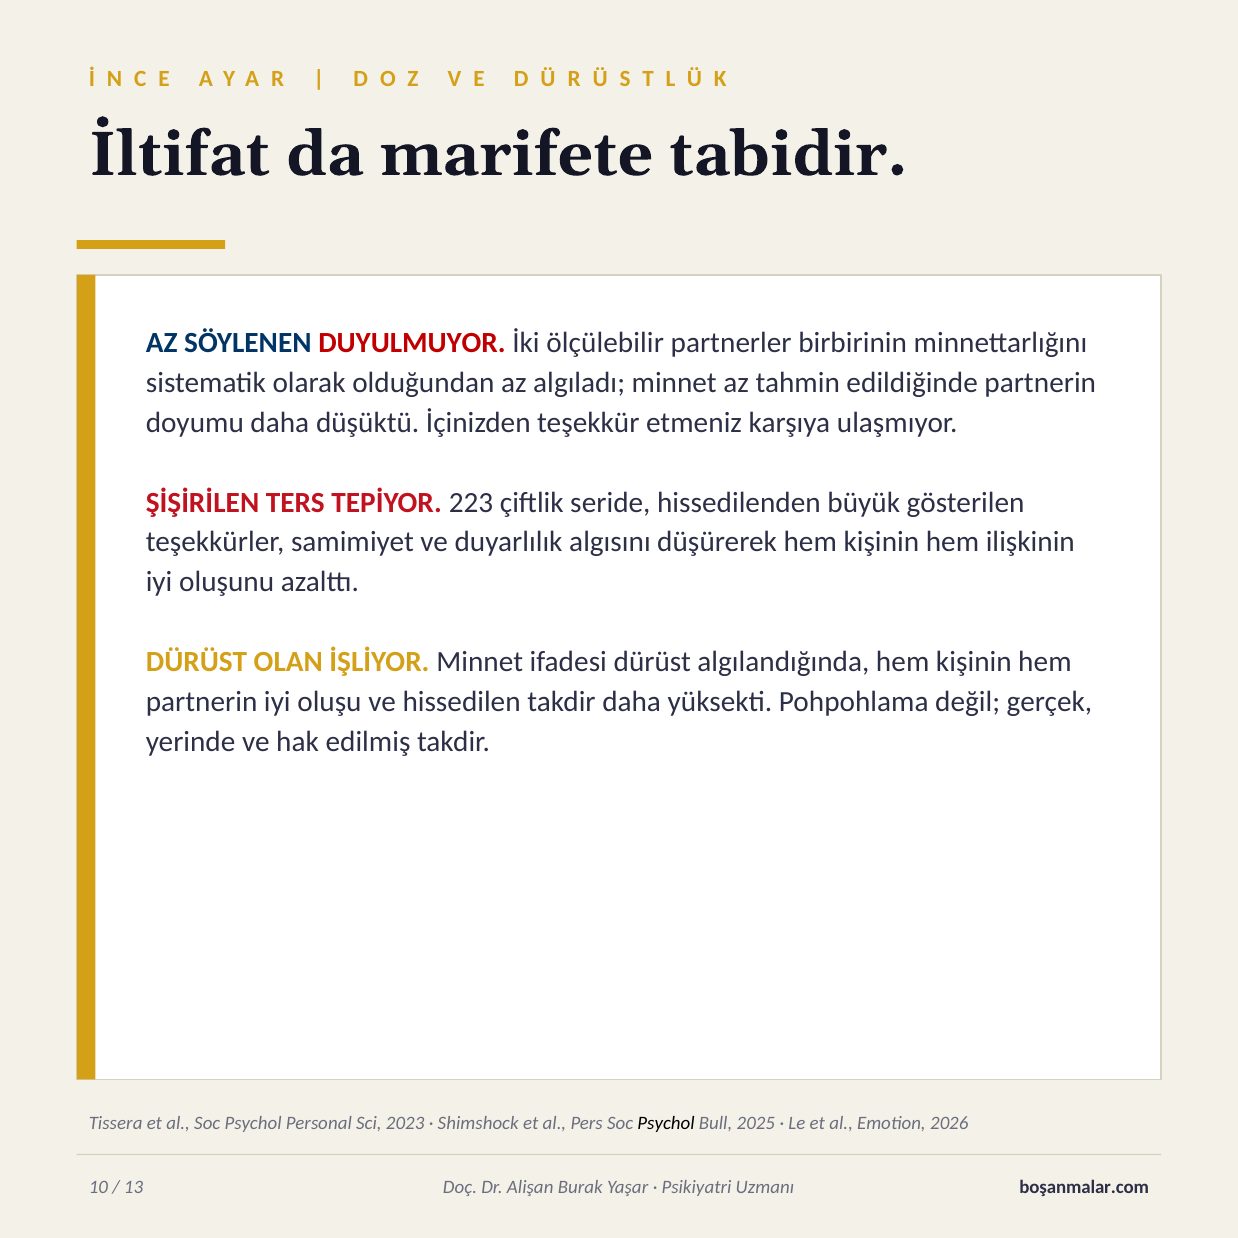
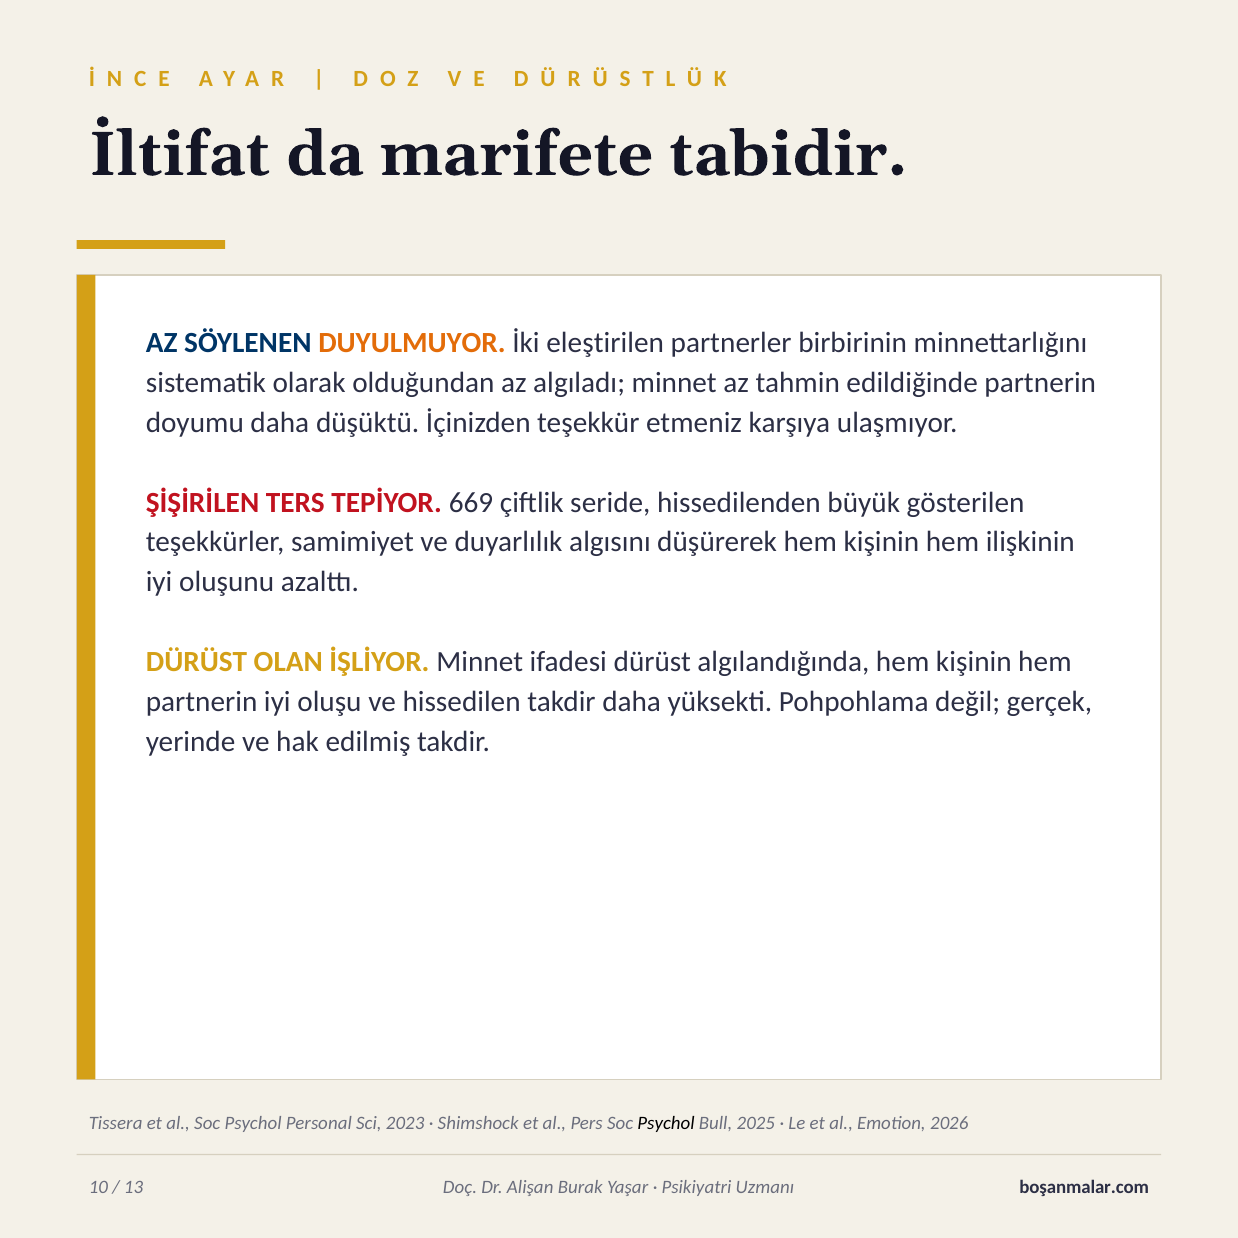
DUYULMUYOR colour: red -> orange
ölçülebilir: ölçülebilir -> eleştirilen
223: 223 -> 669
